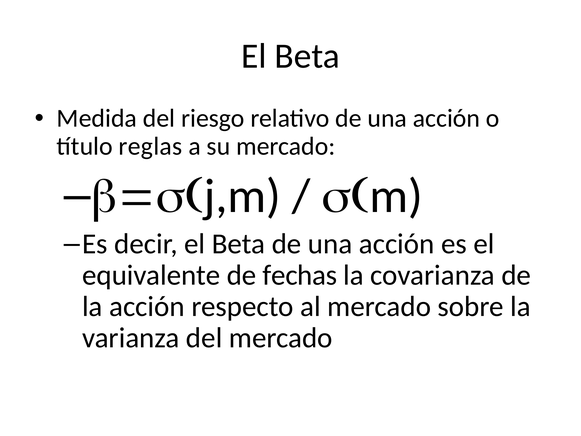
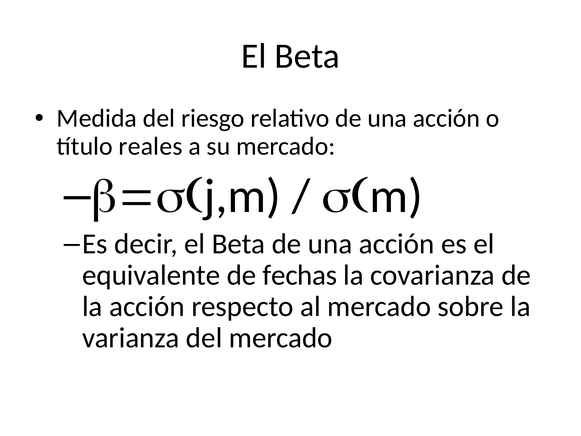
reglas: reglas -> reales
